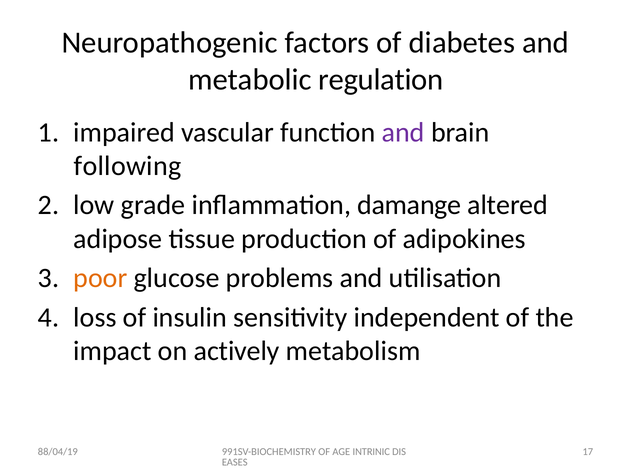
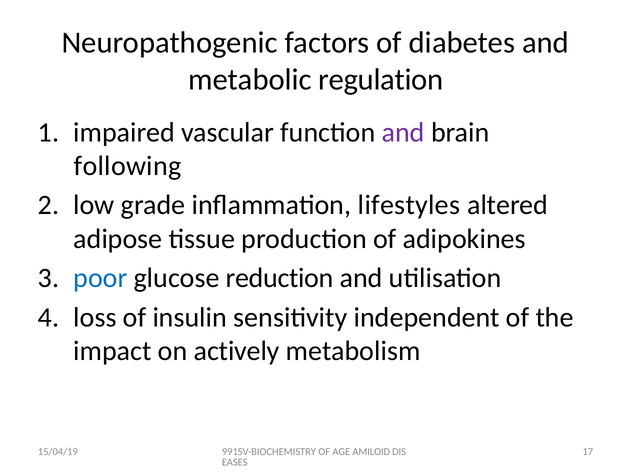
damange: damange -> lifestyles
poor colour: orange -> blue
problems: problems -> reduction
INTRINIC: INTRINIC -> AMILOID
88/04/19: 88/04/19 -> 15/04/19
